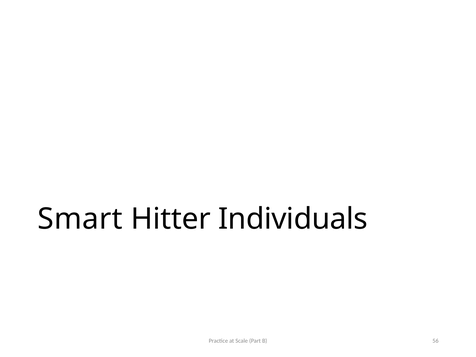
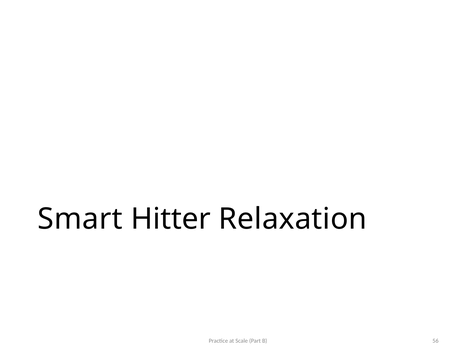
Individuals: Individuals -> Relaxation
